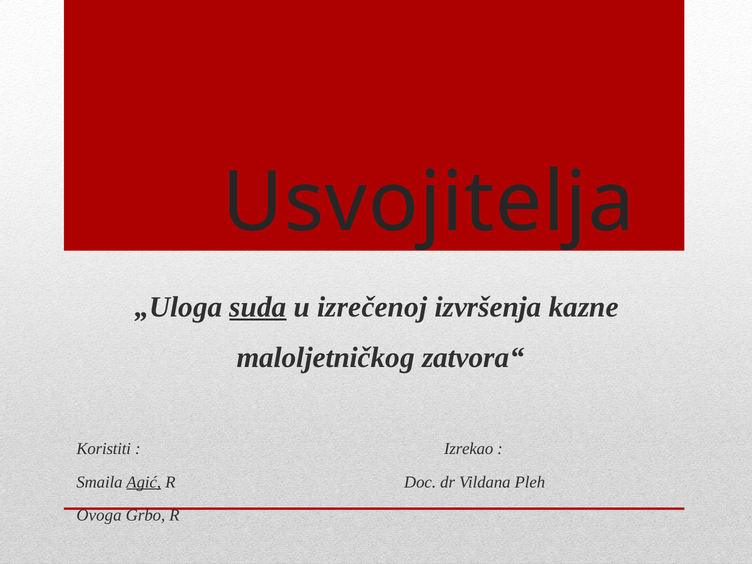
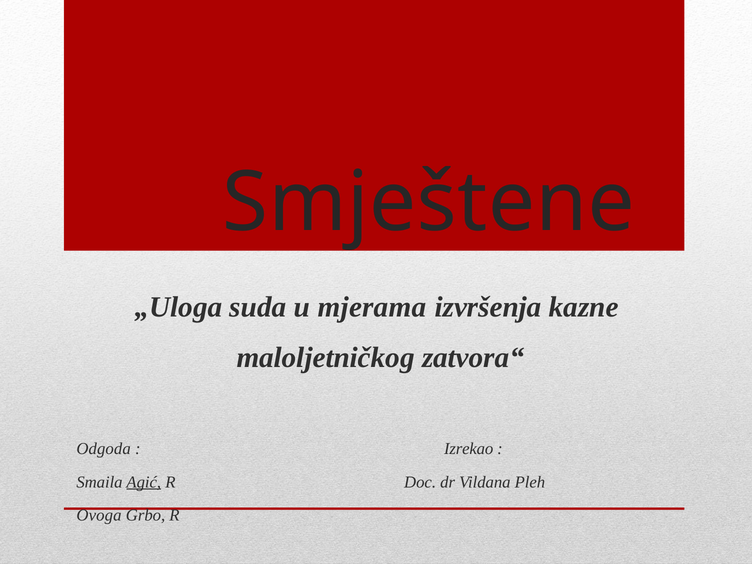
Usvojitelja: Usvojitelja -> Smještene
suda underline: present -> none
izrečenoj: izrečenoj -> mjerama
Koristiti: Koristiti -> Odgoda
